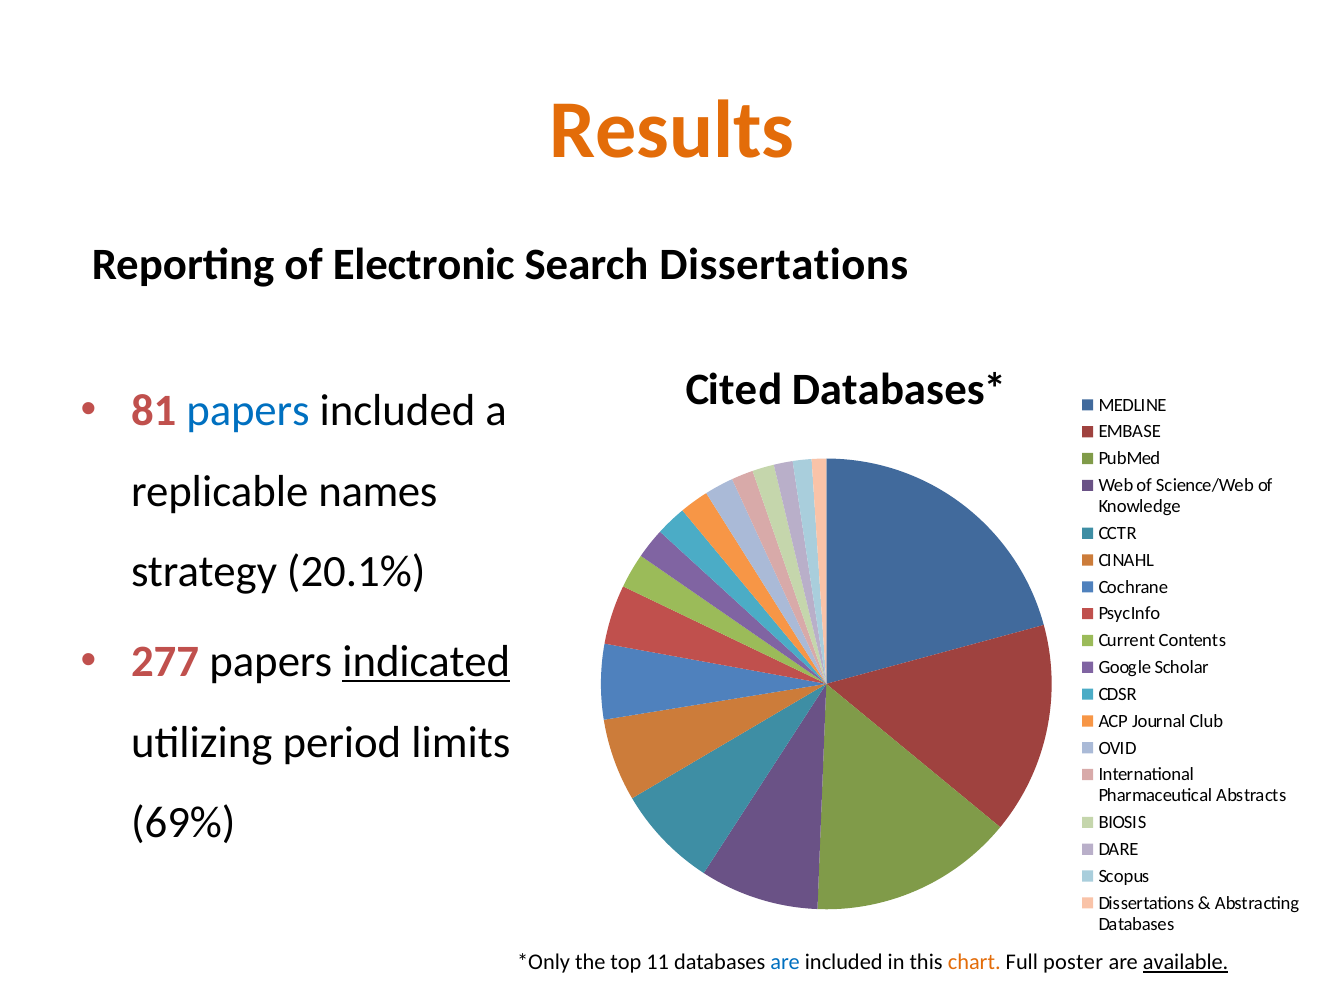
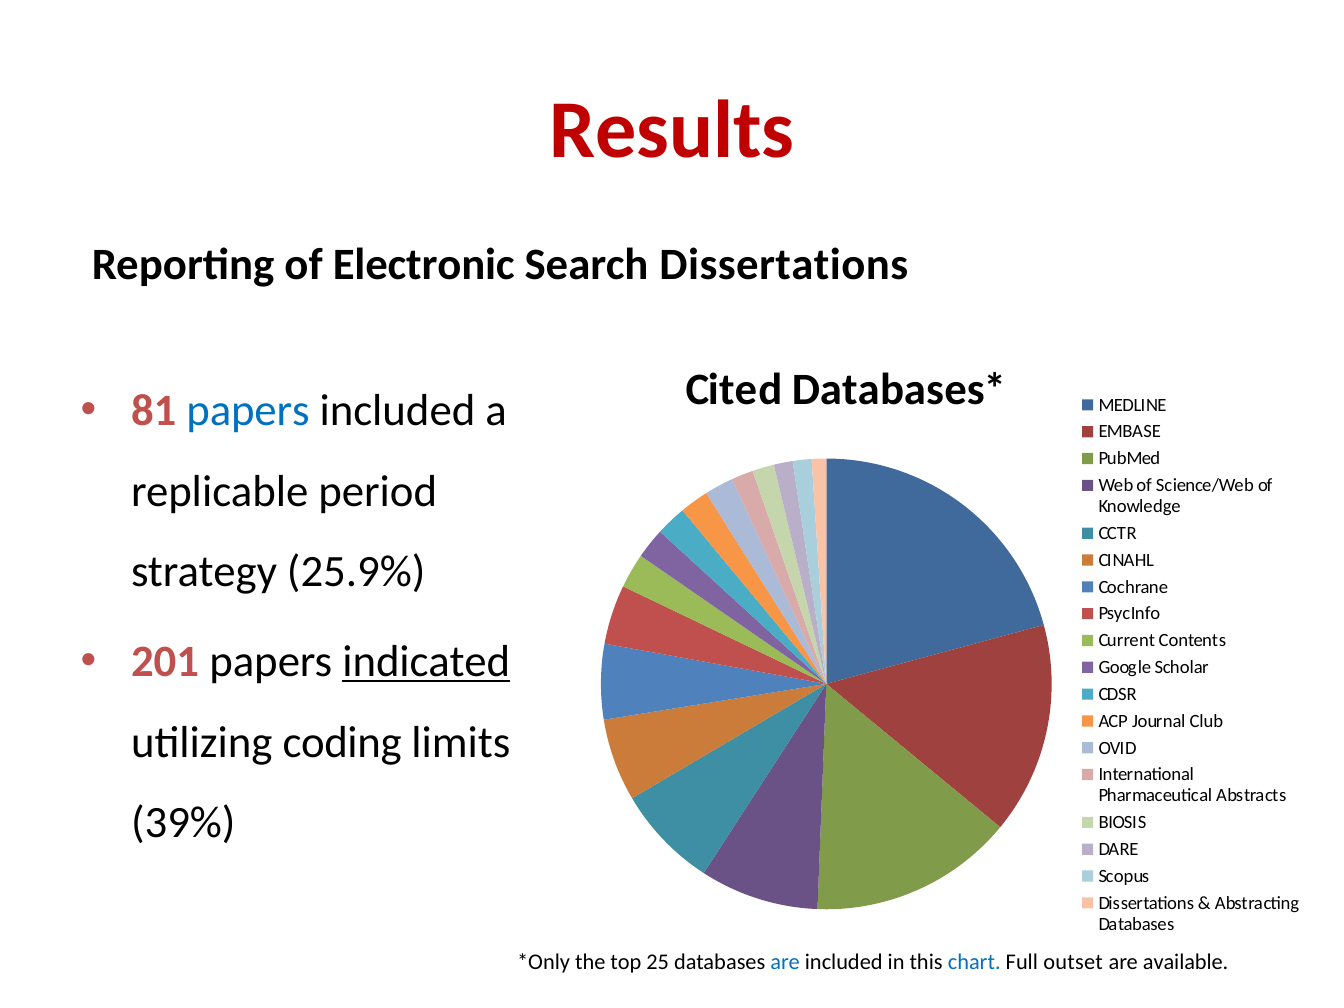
Results colour: orange -> red
names: names -> period
20.1%: 20.1% -> 25.9%
277: 277 -> 201
period: period -> coding
69%: 69% -> 39%
11: 11 -> 25
chart colour: orange -> blue
poster: poster -> outset
available underline: present -> none
